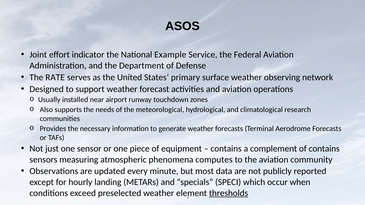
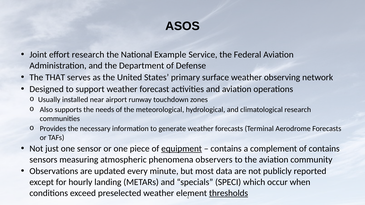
effort indicator: indicator -> research
RATE: RATE -> THAT
equipment underline: none -> present
computes: computes -> observers
